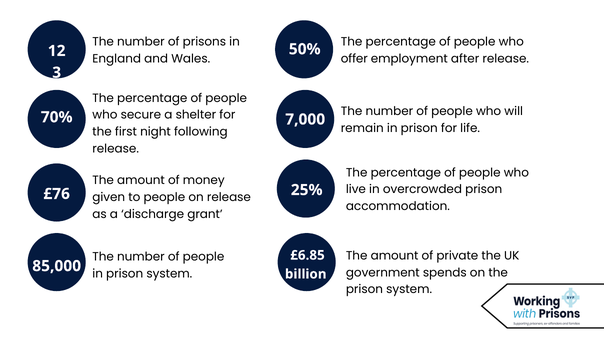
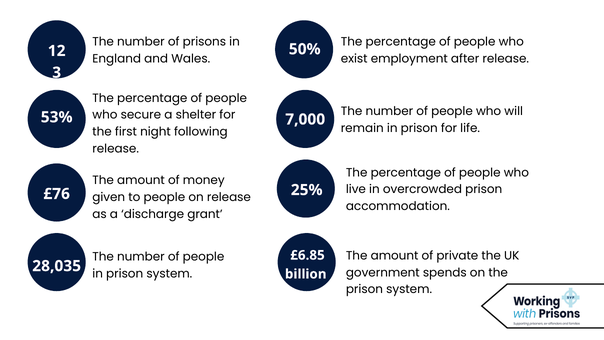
offer: offer -> exist
70%: 70% -> 53%
85,000: 85,000 -> 28,035
